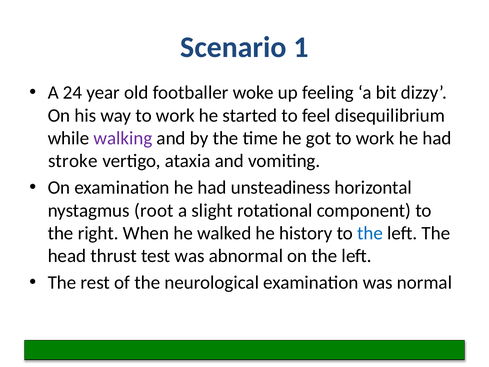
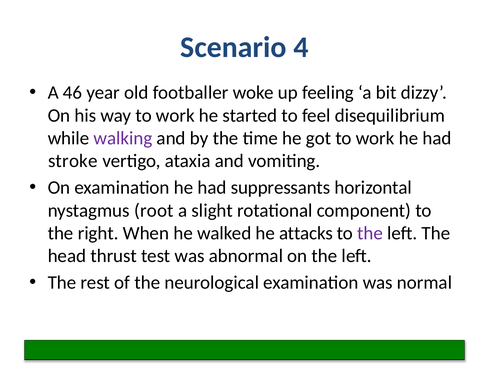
1: 1 -> 4
24: 24 -> 46
unsteadiness: unsteadiness -> suppressants
history: history -> attacks
the at (370, 233) colour: blue -> purple
